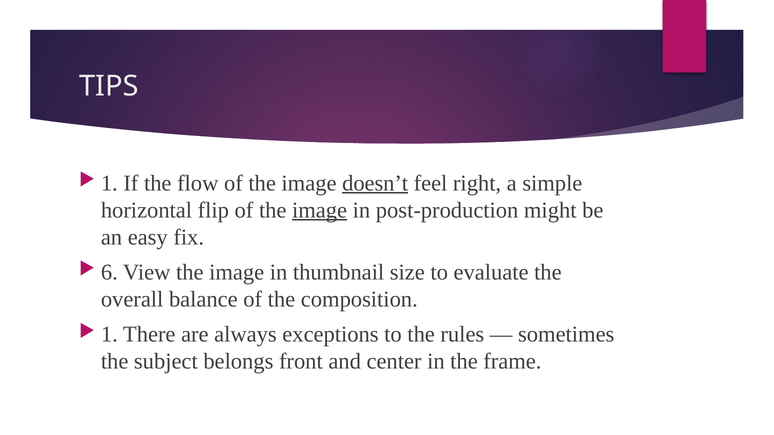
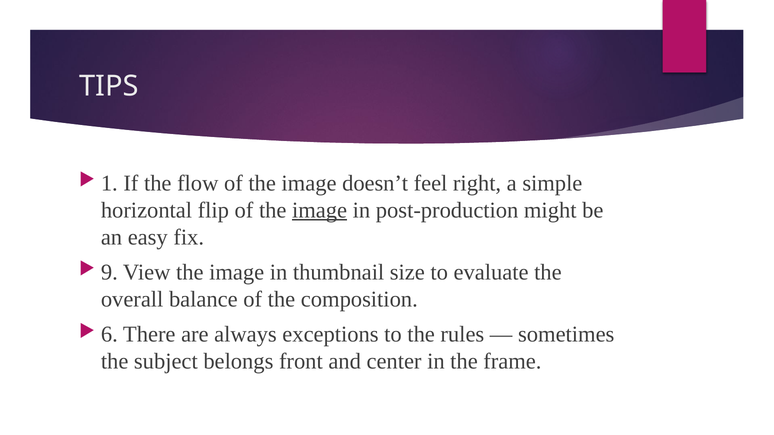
doesn’t underline: present -> none
6: 6 -> 9
1 at (109, 335): 1 -> 6
